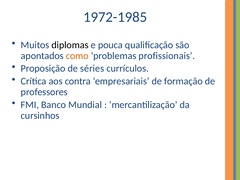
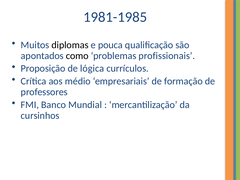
1972-1985: 1972-1985 -> 1981-1985
como colour: orange -> black
séries: séries -> lógica
contra: contra -> médio
